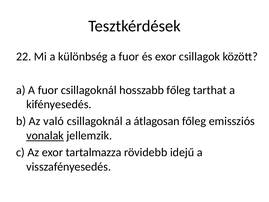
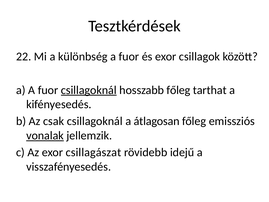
csillagoknál at (89, 90) underline: none -> present
való: való -> csak
tartalmazza: tartalmazza -> csillagászat
